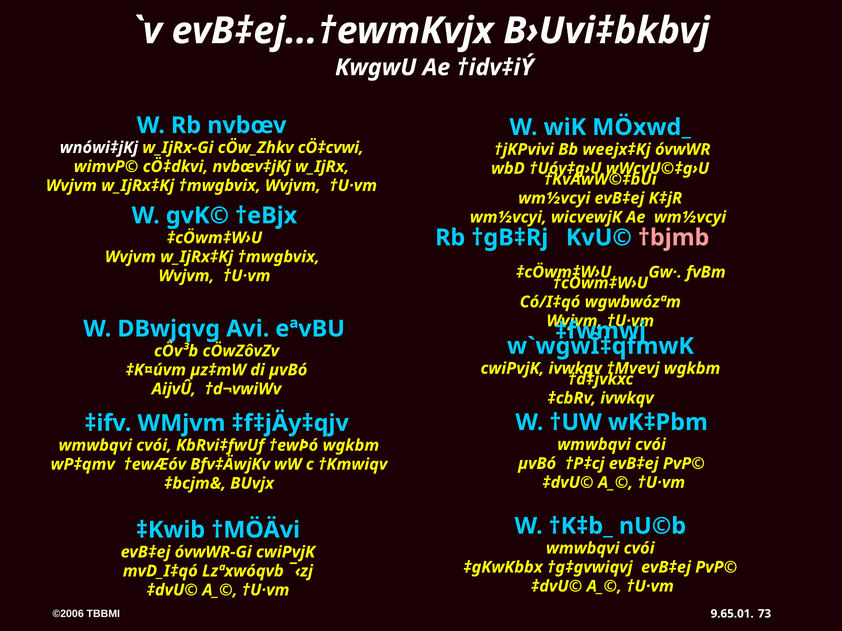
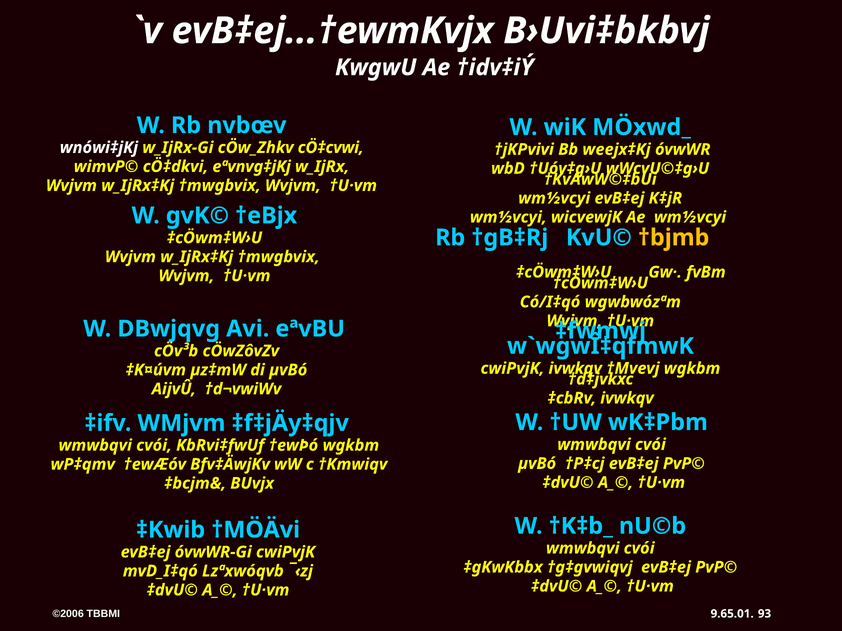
nvbœv‡jKj: nvbœv‡jKj -> eªvnvg‡jKj
†bjmb colour: pink -> yellow
73: 73 -> 93
